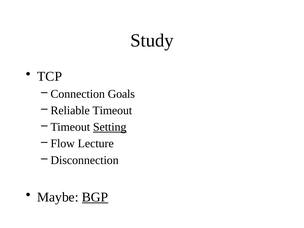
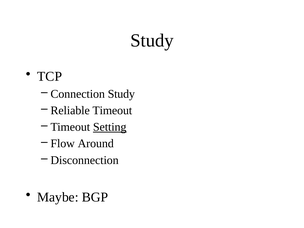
Connection Goals: Goals -> Study
Lecture: Lecture -> Around
BGP underline: present -> none
